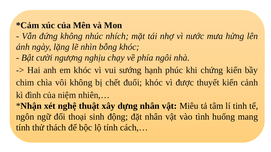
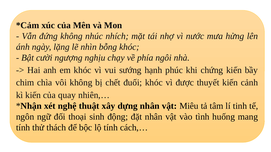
kì đình: đình -> kiến
niệm: niệm -> quay
